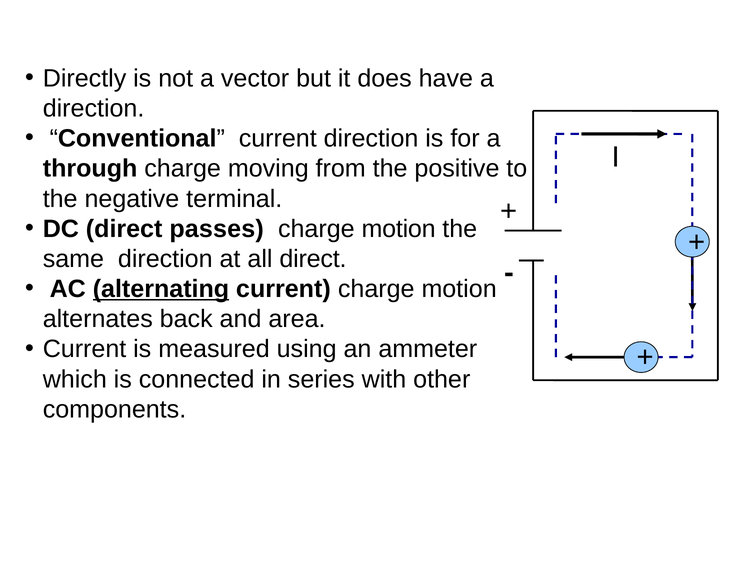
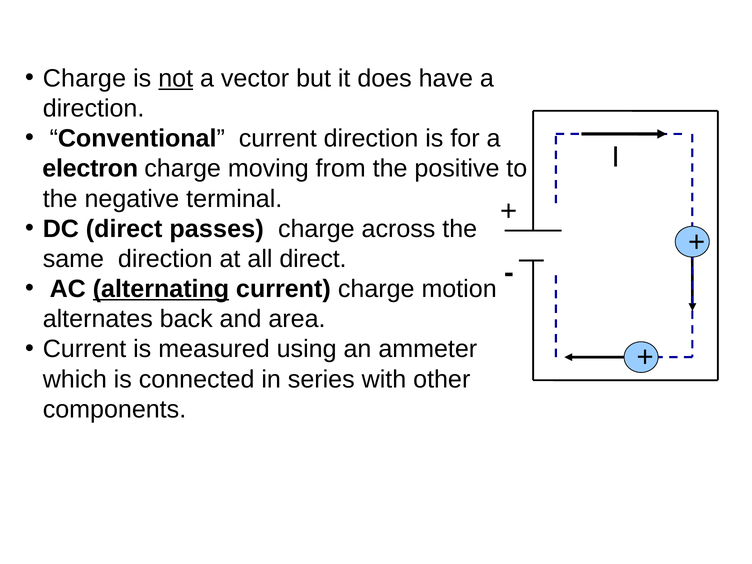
Directly at (85, 78): Directly -> Charge
not underline: none -> present
through: through -> electron
motion at (399, 229): motion -> across
